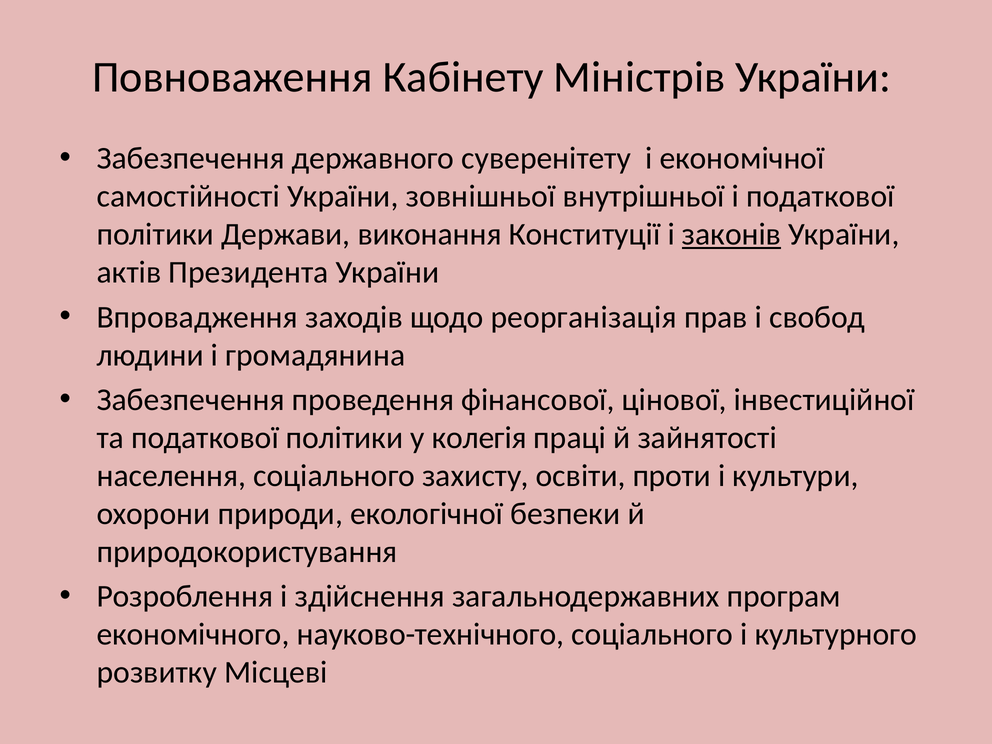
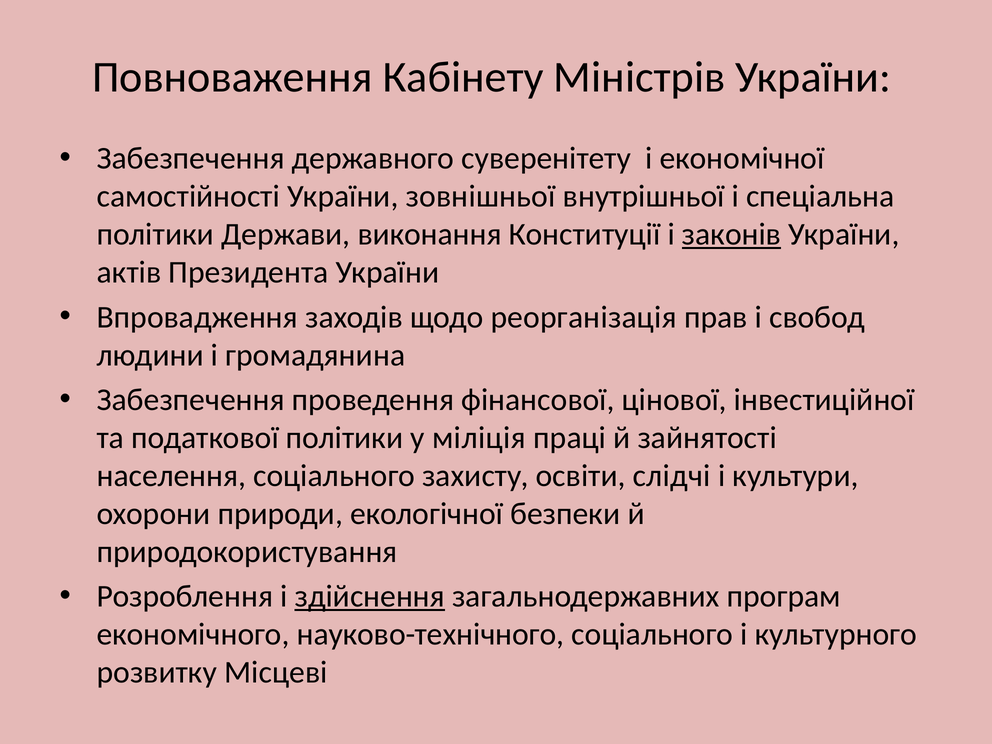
і податкової: податкової -> спеціальна
колегія: колегія -> міліція
проти: проти -> слідчі
здійснення underline: none -> present
